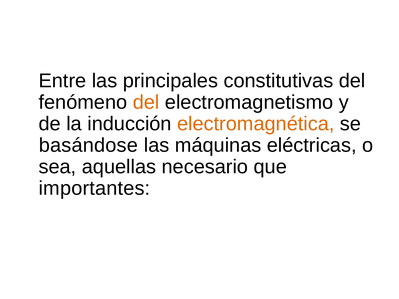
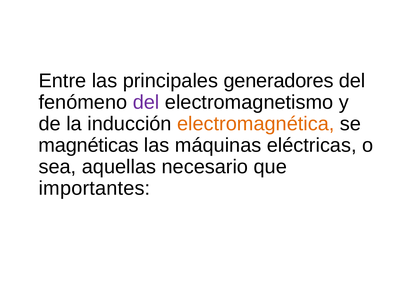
constitutivas: constitutivas -> generadores
del at (146, 102) colour: orange -> purple
basándose: basándose -> magnéticas
